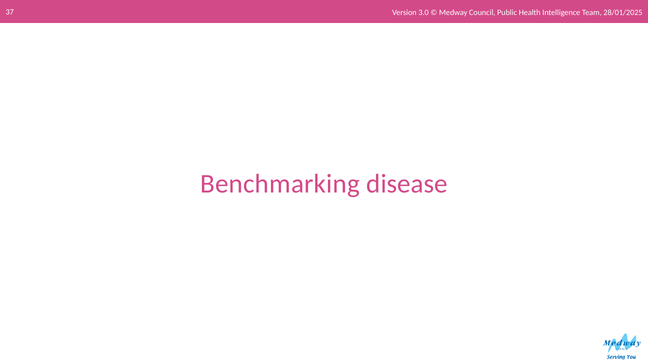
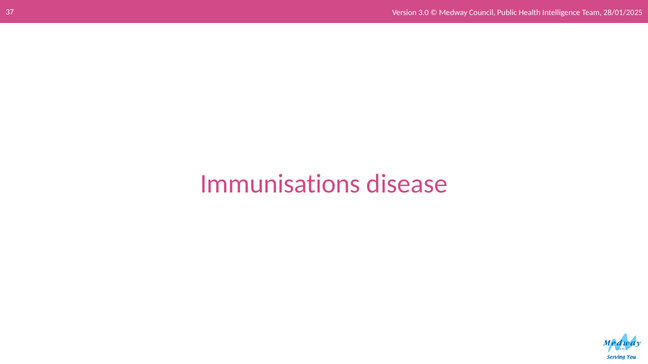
Benchmarking: Benchmarking -> Immunisations
